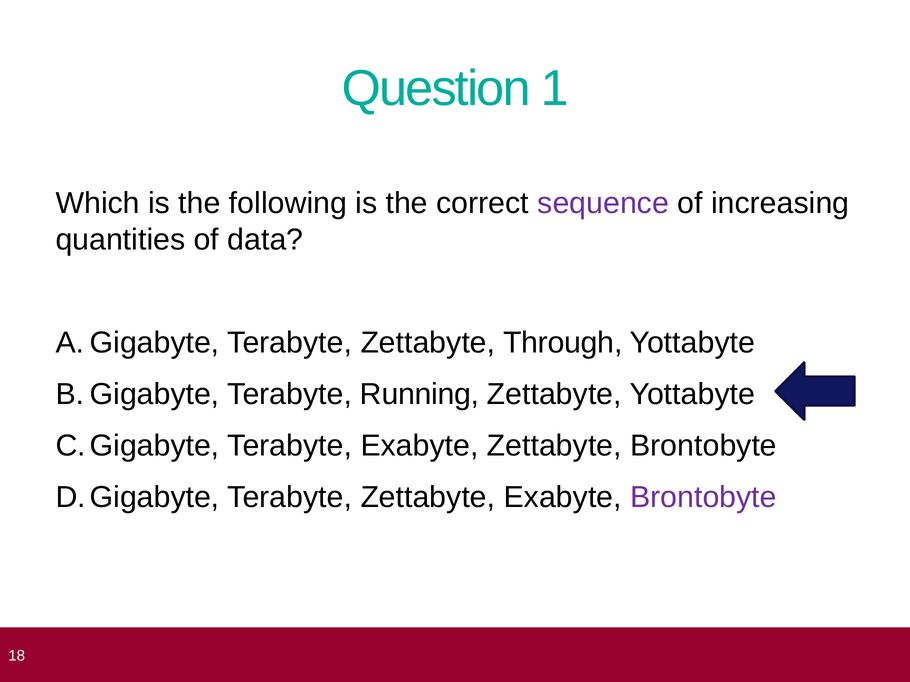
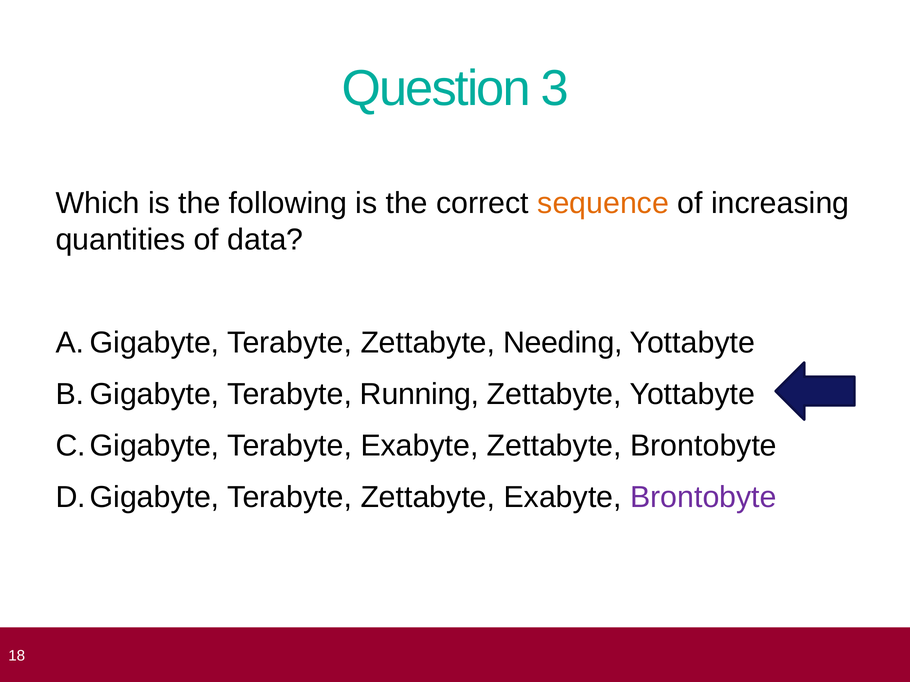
1: 1 -> 3
sequence colour: purple -> orange
Through: Through -> Needing
